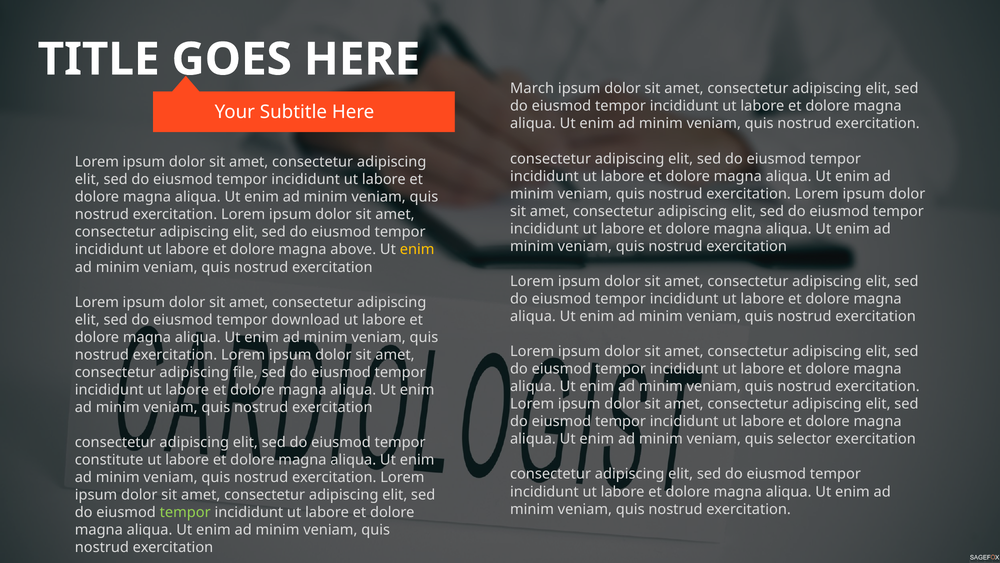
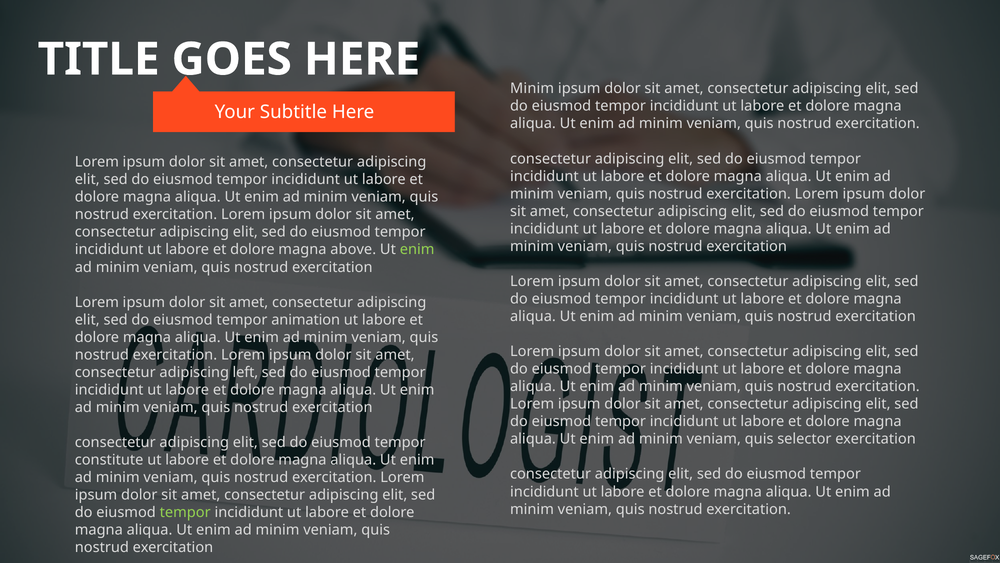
March at (532, 89): March -> Minim
enim at (417, 249) colour: yellow -> light green
download: download -> animation
file: file -> left
